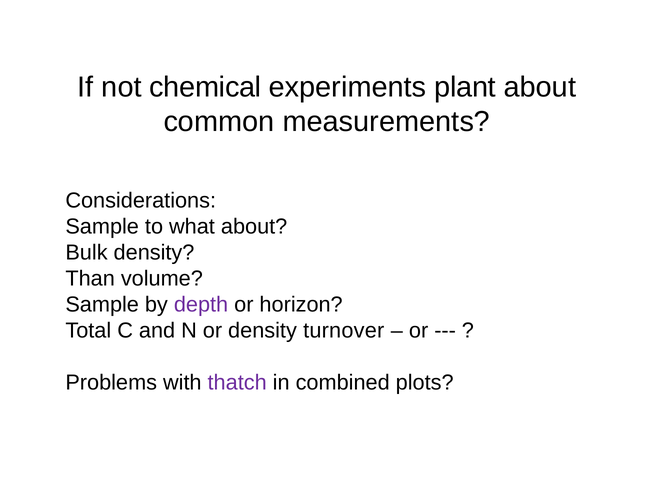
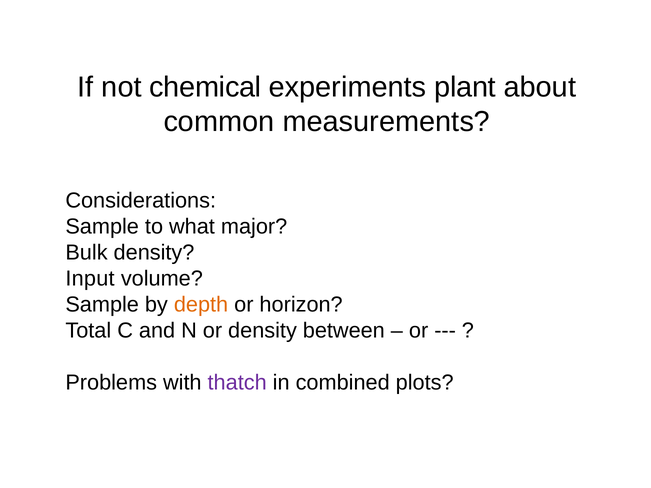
what about: about -> major
Than: Than -> Input
depth colour: purple -> orange
turnover: turnover -> between
